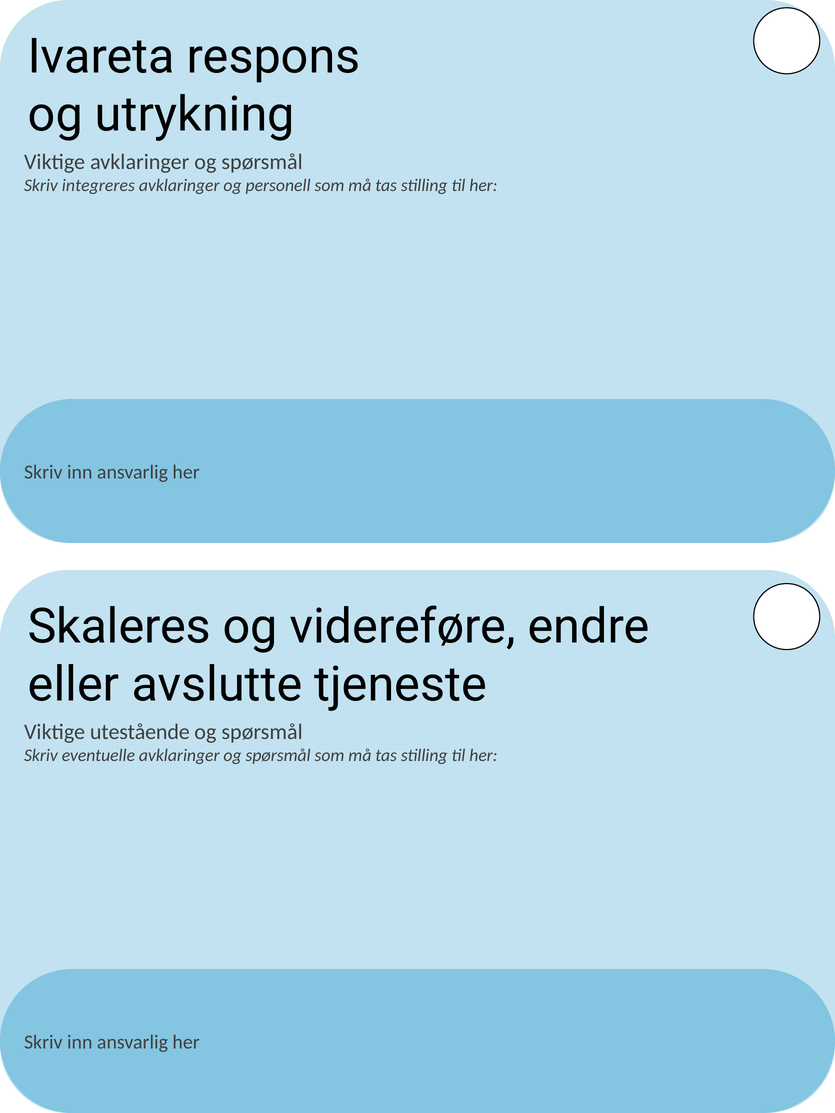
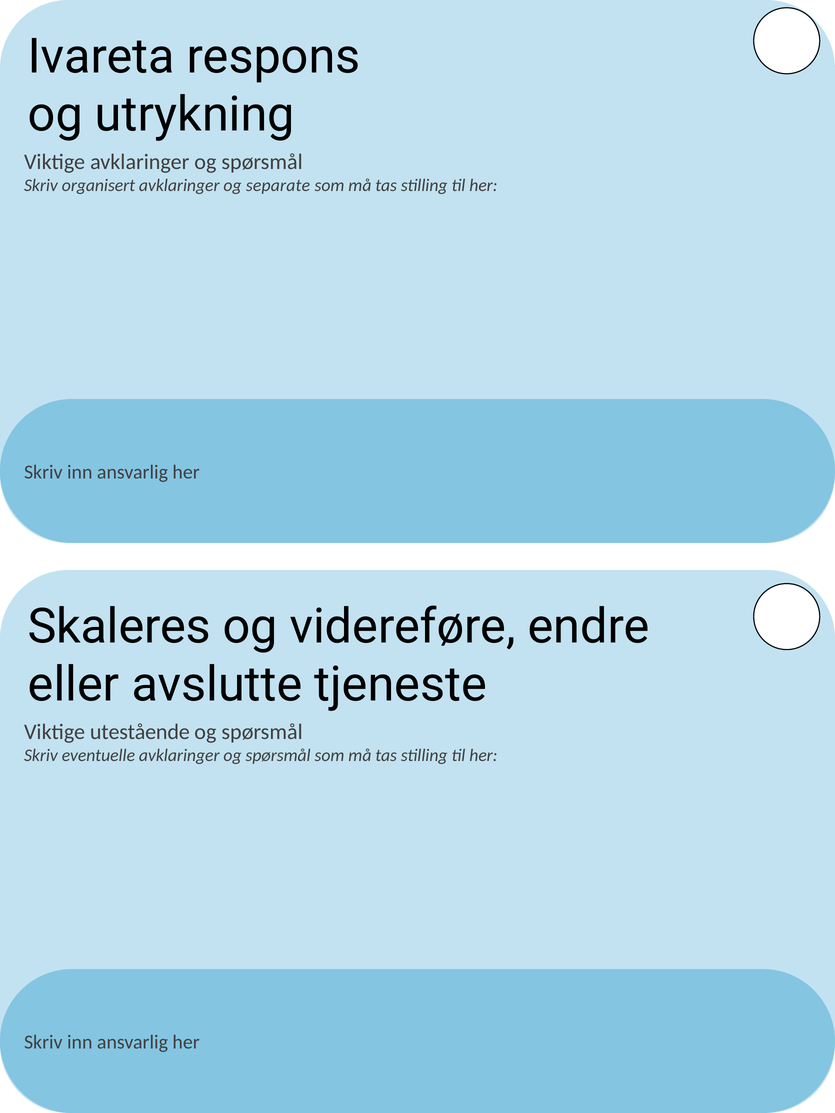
integreres: integreres -> organisert
personell: personell -> separate
